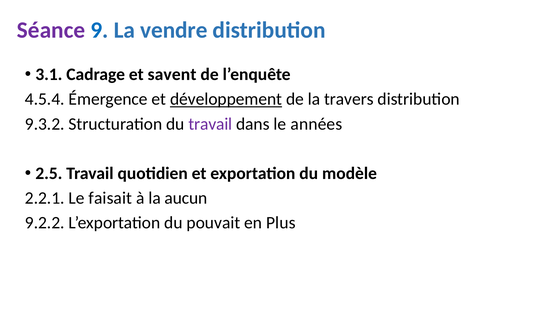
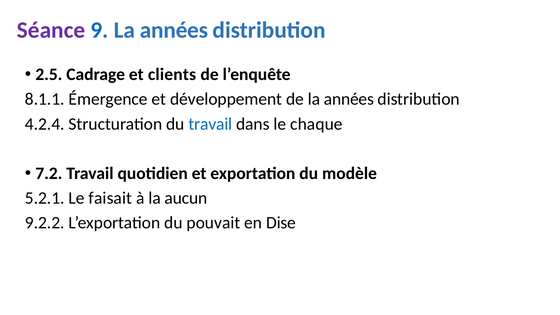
9 La vendre: vendre -> années
3.1: 3.1 -> 2.5
savent: savent -> clients
4.5.4: 4.5.4 -> 8.1.1
développement underline: present -> none
de la travers: travers -> années
9.3.2: 9.3.2 -> 4.2.4
travail at (210, 124) colour: purple -> blue
années: années -> chaque
2.5: 2.5 -> 7.2
2.2.1: 2.2.1 -> 5.2.1
Plus: Plus -> Dise
